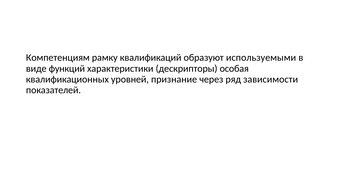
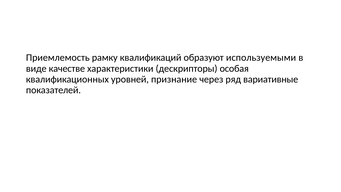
Компетенциям: Компетенциям -> Приемлемость
функций: функций -> качестве
зависимости: зависимости -> вариативные
